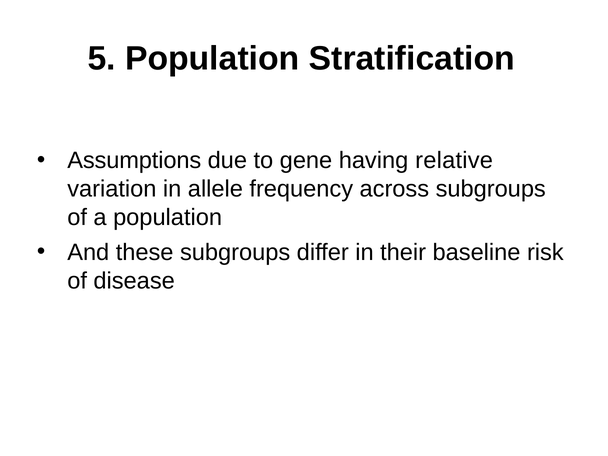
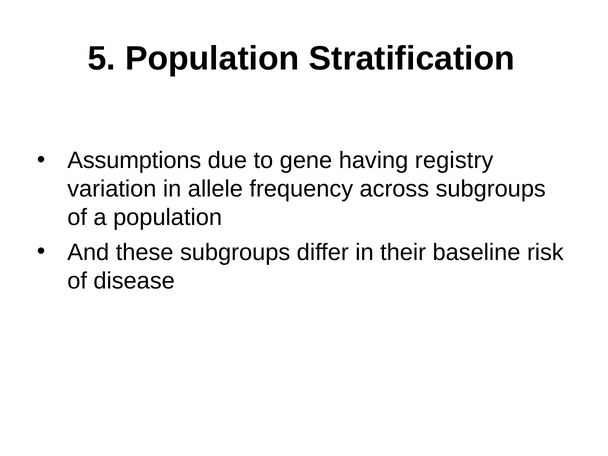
relative: relative -> registry
